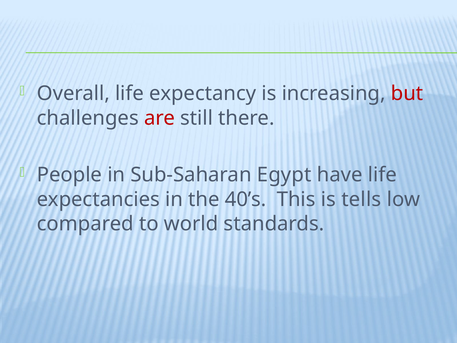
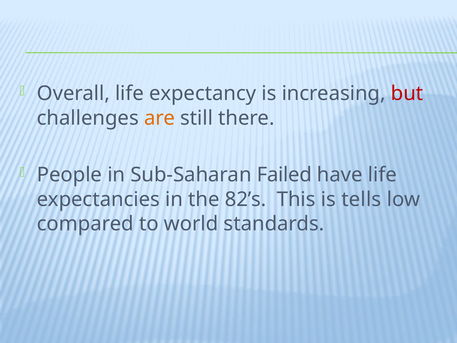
are colour: red -> orange
Egypt: Egypt -> Failed
40’s: 40’s -> 82’s
